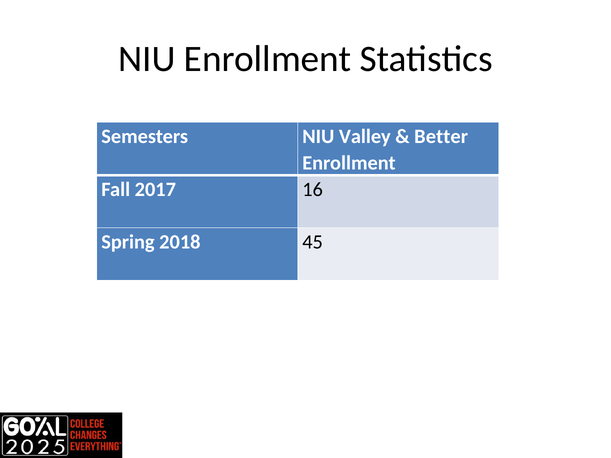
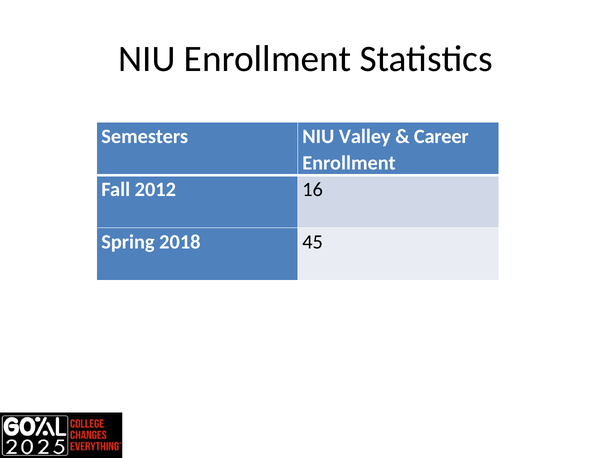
Better: Better -> Career
2017: 2017 -> 2012
